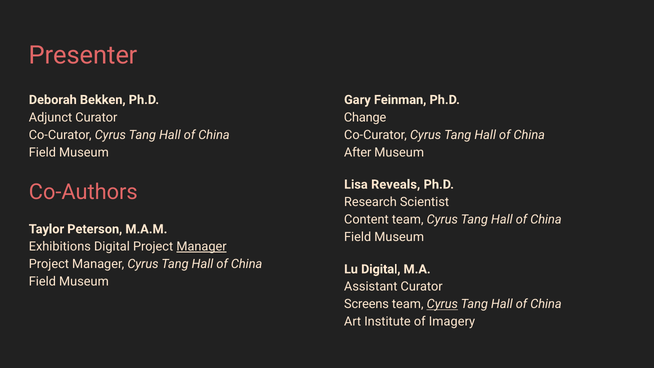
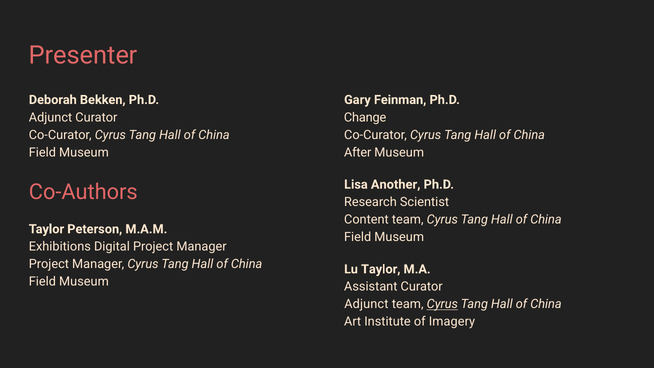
Reveals: Reveals -> Another
Manager at (202, 247) underline: present -> none
Lu Digital: Digital -> Taylor
Screens at (367, 304): Screens -> Adjunct
